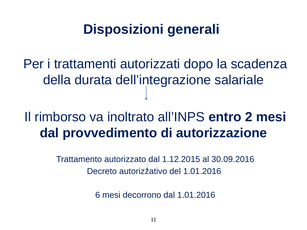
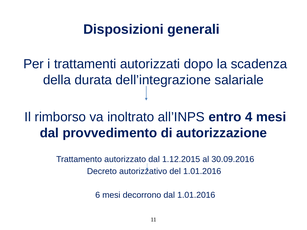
2: 2 -> 4
